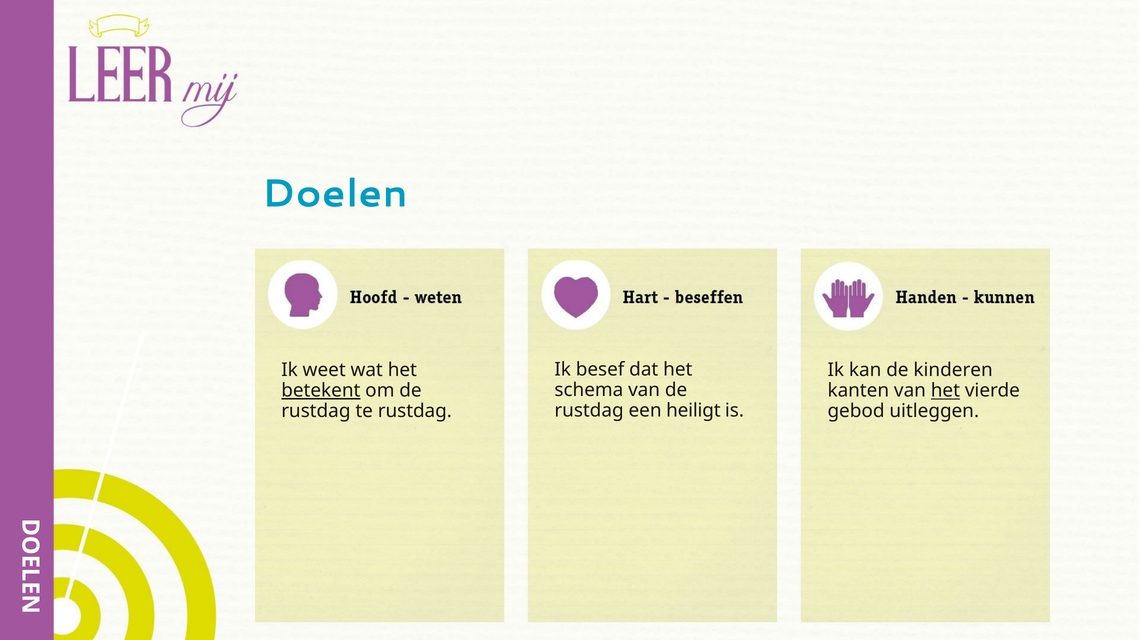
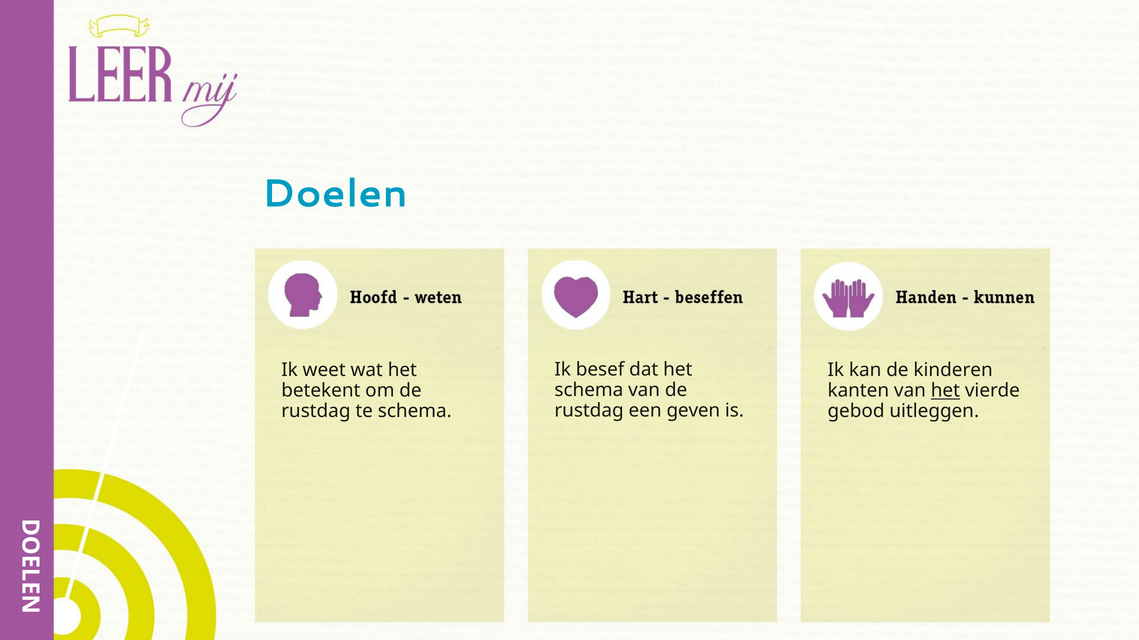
betekent underline: present -> none
heiligt: heiligt -> geven
te rustdag: rustdag -> schema
